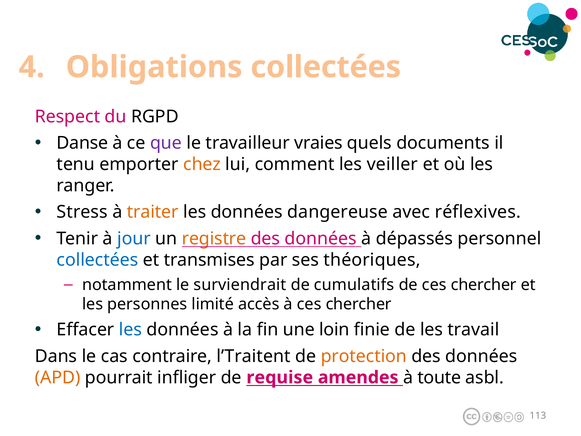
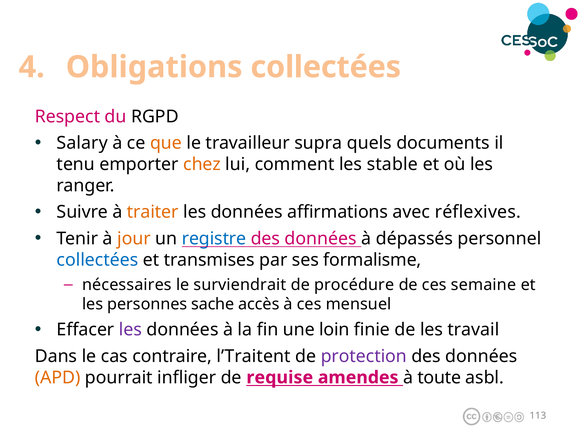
Danse: Danse -> Salary
que colour: purple -> orange
vraies: vraies -> supra
veiller: veiller -> stable
Stress: Stress -> Suivre
dangereuse: dangereuse -> affirmations
jour colour: blue -> orange
registre colour: orange -> blue
théoriques: théoriques -> formalisme
notamment: notamment -> nécessaires
cumulatifs: cumulatifs -> procédure
de ces chercher: chercher -> semaine
limité: limité -> sache
à ces chercher: chercher -> mensuel
les at (130, 329) colour: blue -> purple
protection colour: orange -> purple
